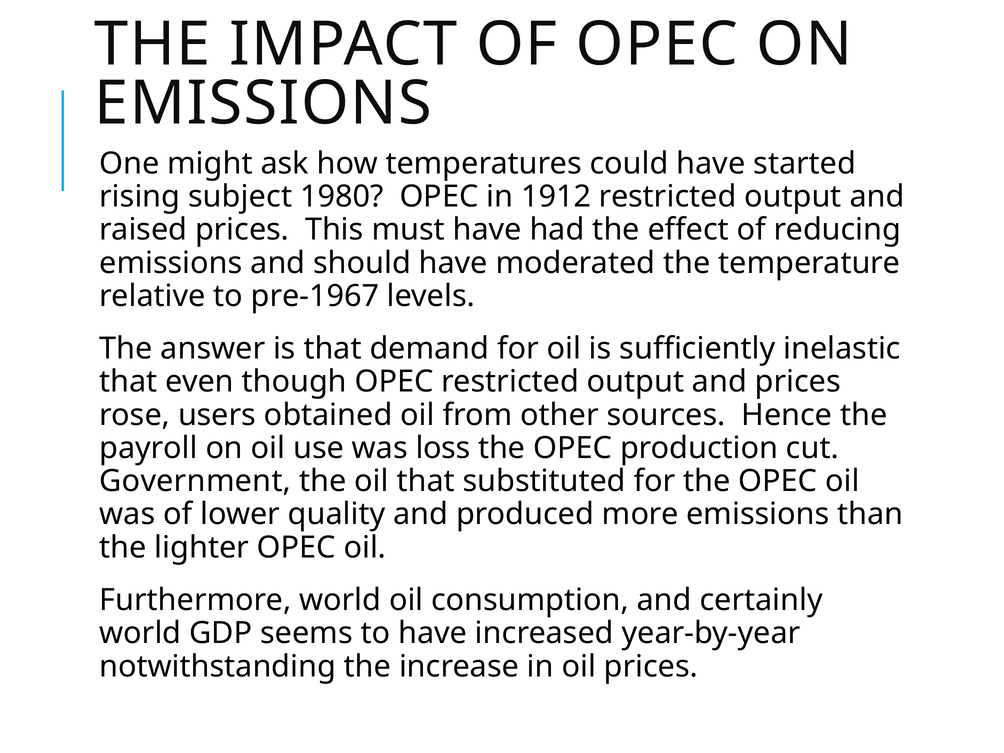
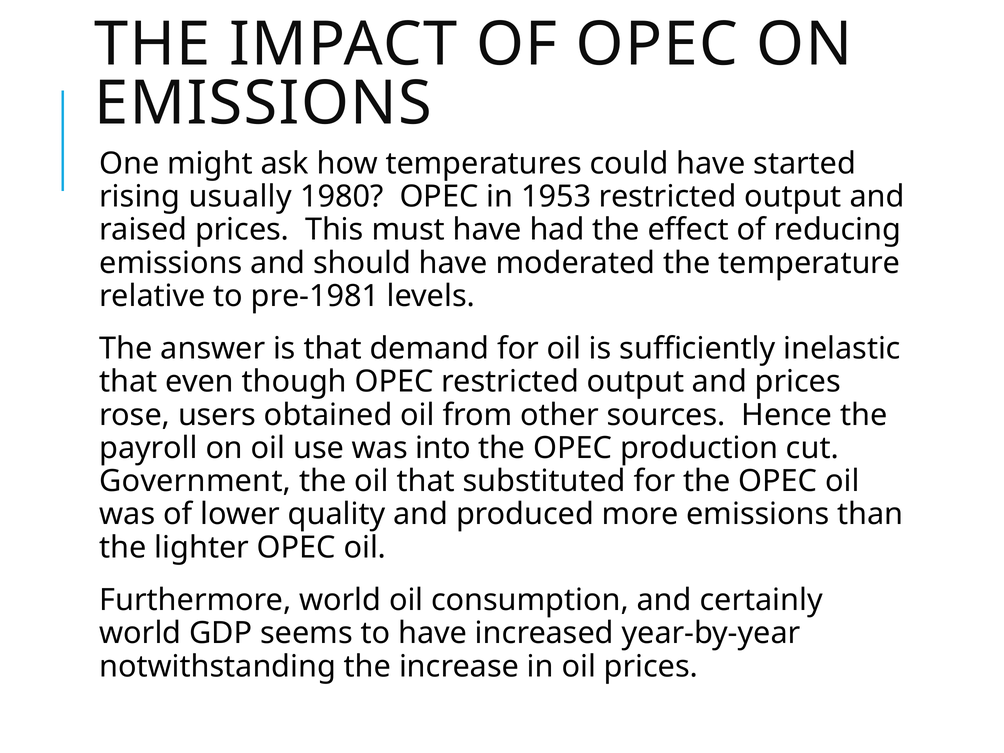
subject: subject -> usually
1912: 1912 -> 1953
pre-1967: pre-1967 -> pre-1981
loss: loss -> into
